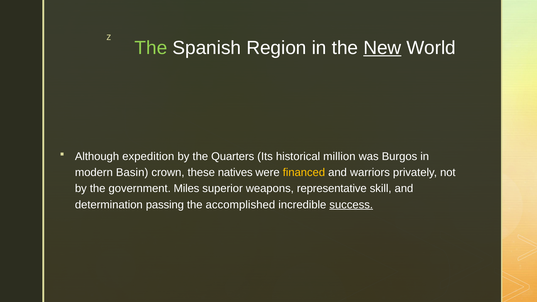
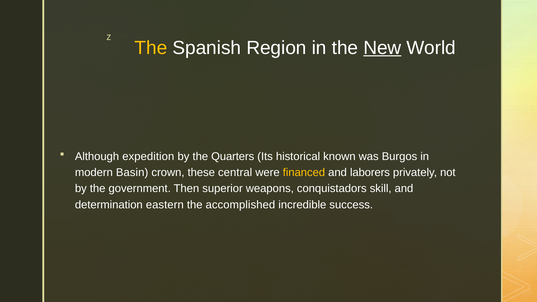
The at (151, 48) colour: light green -> yellow
million: million -> known
natives: natives -> central
warriors: warriors -> laborers
Miles: Miles -> Then
representative: representative -> conquistadors
passing: passing -> eastern
success underline: present -> none
